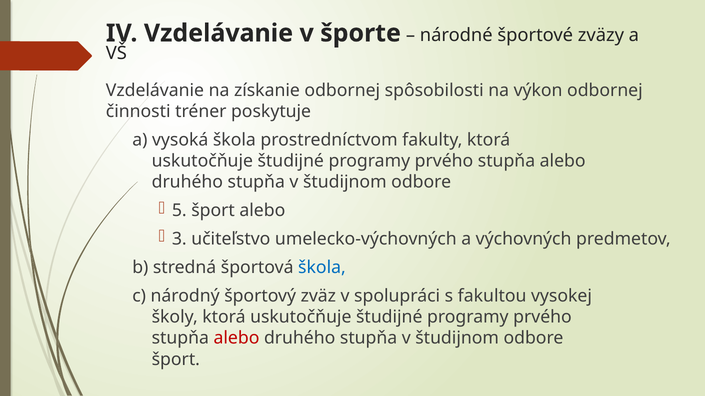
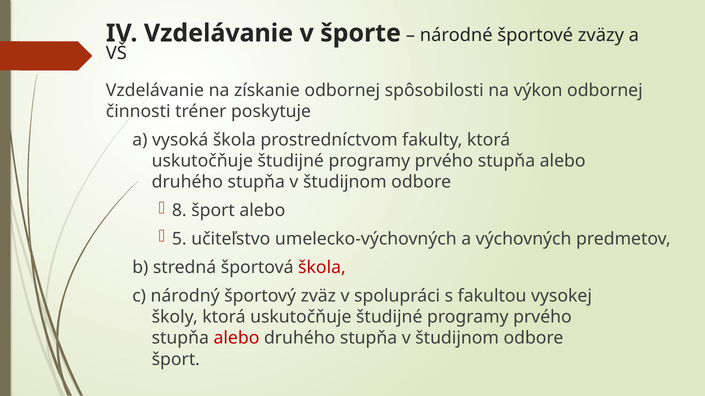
5: 5 -> 8
3: 3 -> 5
škola at (322, 268) colour: blue -> red
